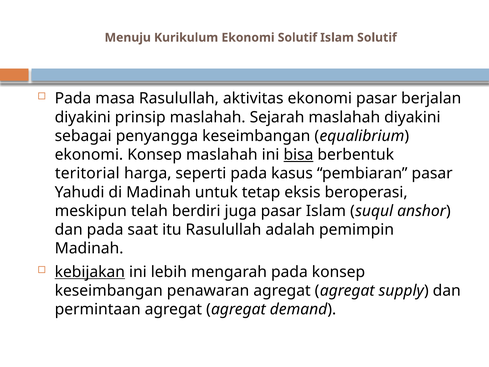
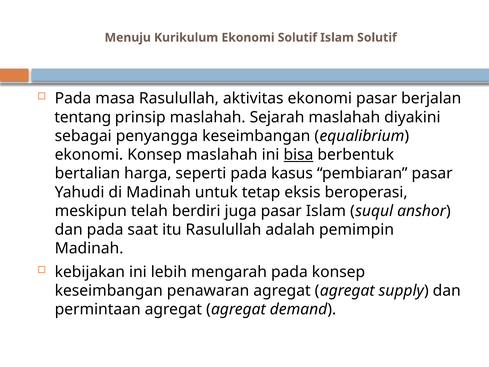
diyakini at (83, 117): diyakini -> tentang
teritorial: teritorial -> bertalian
kebijakan underline: present -> none
